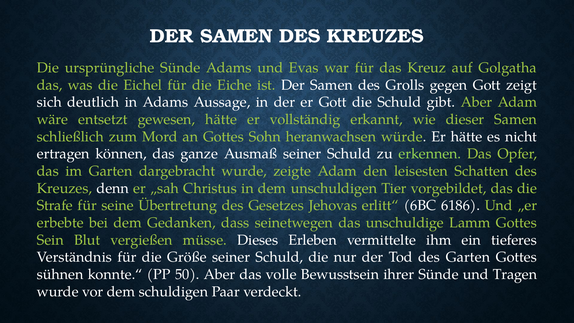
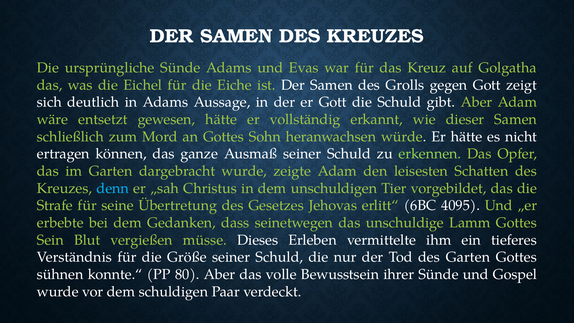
denn colour: white -> light blue
6186: 6186 -> 4095
50: 50 -> 80
Tragen: Tragen -> Gospel
